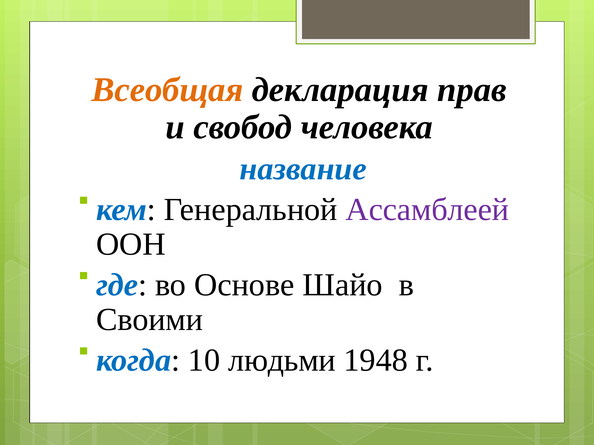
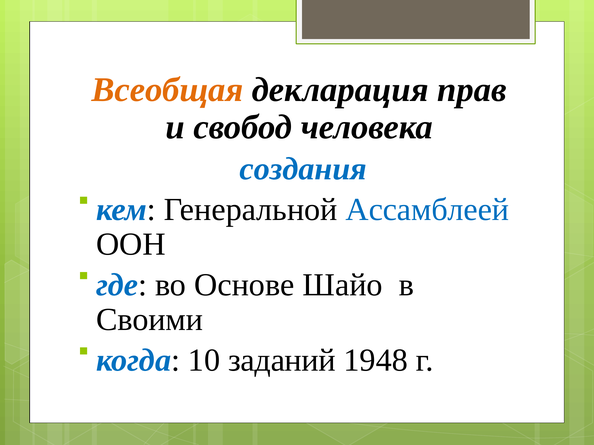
название: название -> создания
Ассамблеей colour: purple -> blue
людьми: людьми -> заданий
